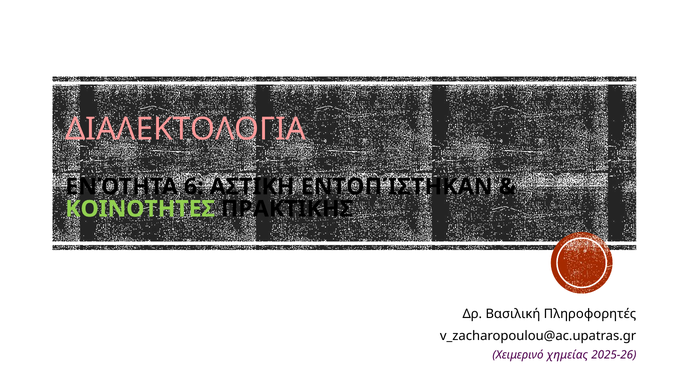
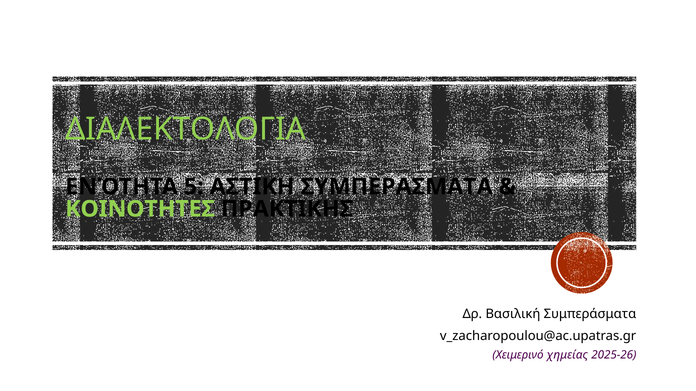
ΔΙΑΛΕΚΤΟΛΟΓΙΑ colour: pink -> light green
6: 6 -> 5
ΕΝΤΟΠΊΣΤΗΚΑΝ: ΕΝΤΟΠΊΣΤΗΚΑΝ -> ΣΥΜΠΕΡΑΣΜΑΤΑ
Πληροφορητές: Πληροφορητές -> Συμπεράσματα
